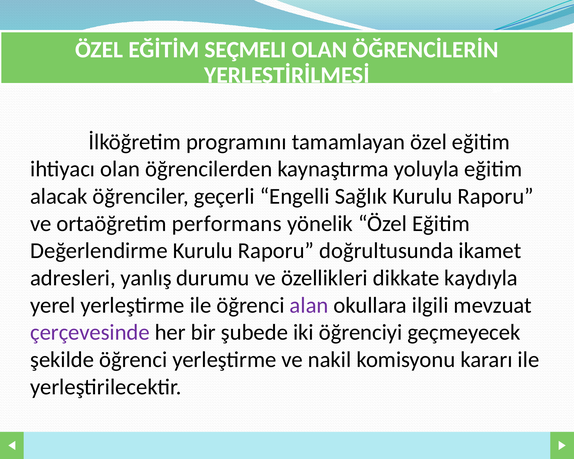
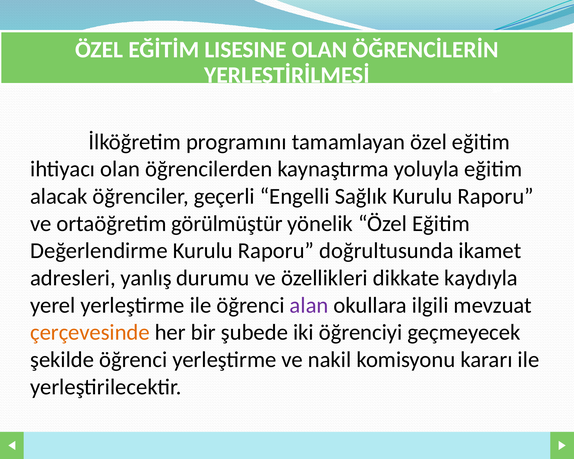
SEÇMELI: SEÇMELI -> LISESINE
performans: performans -> görülmüştür
çerçevesinde colour: purple -> orange
